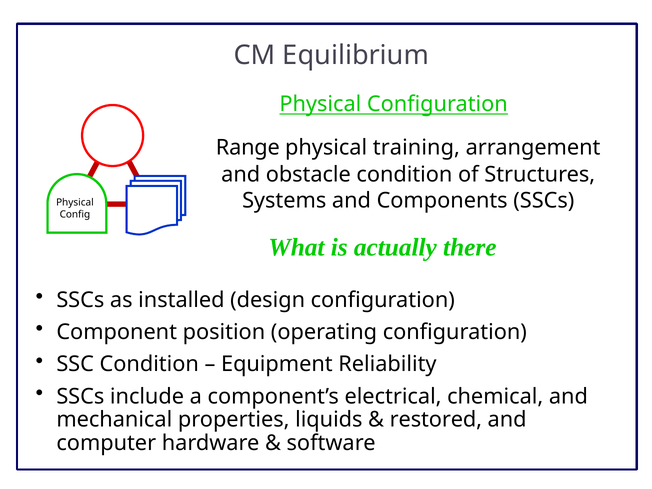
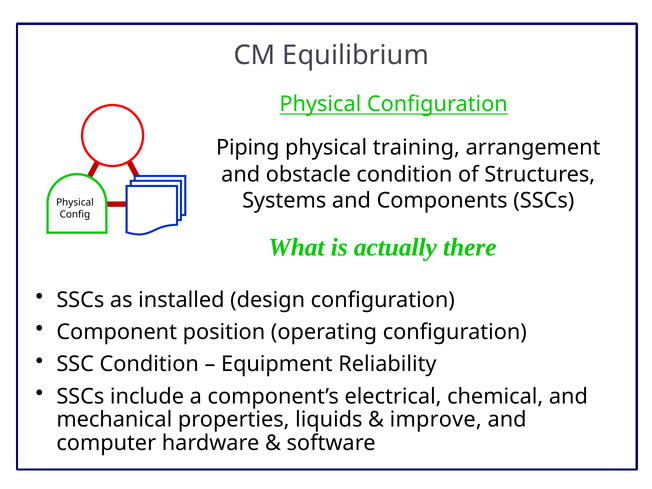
Range: Range -> Piping
restored: restored -> improve
